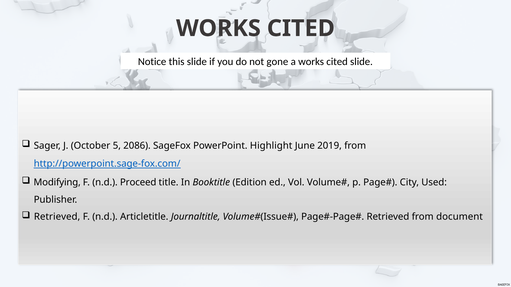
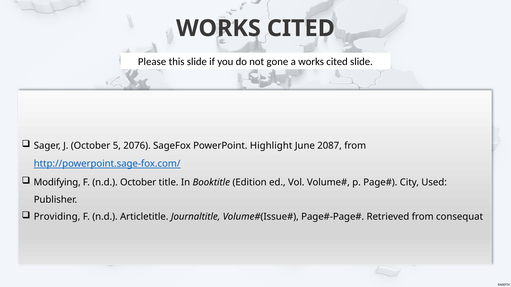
Notice: Notice -> Please
2086: 2086 -> 2076
2019: 2019 -> 2087
n.d Proceed: Proceed -> October
Retrieved at (57, 217): Retrieved -> Providing
document: document -> consequat
